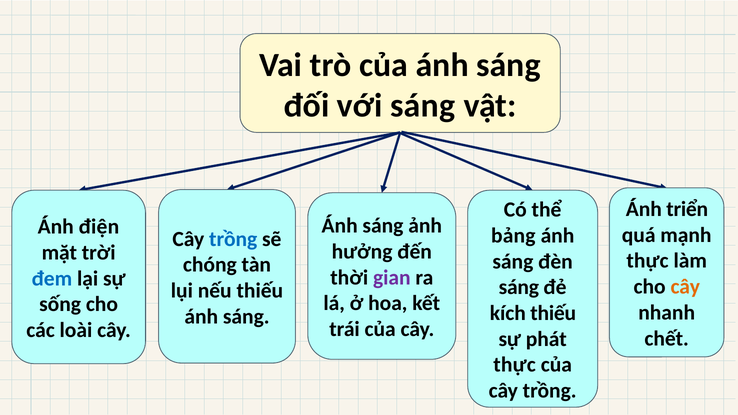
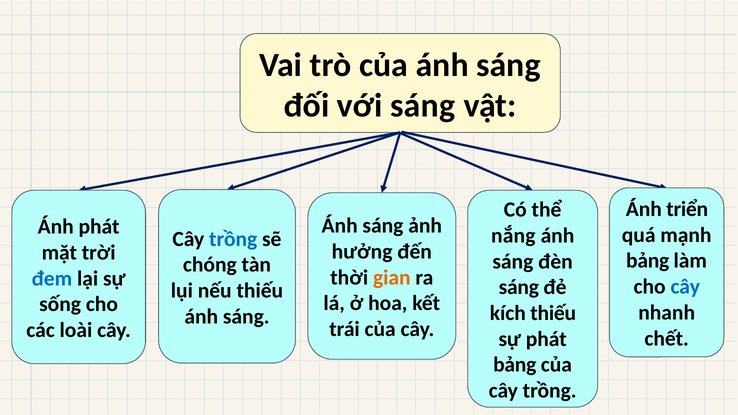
Ánh điện: điện -> phát
bảng: bảng -> nắng
thực at (648, 261): thực -> bảng
gian colour: purple -> orange
cây at (685, 287) colour: orange -> blue
thực at (515, 365): thực -> bảng
